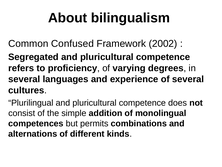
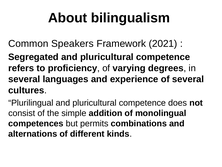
Confused: Confused -> Speakers
2002: 2002 -> 2021
